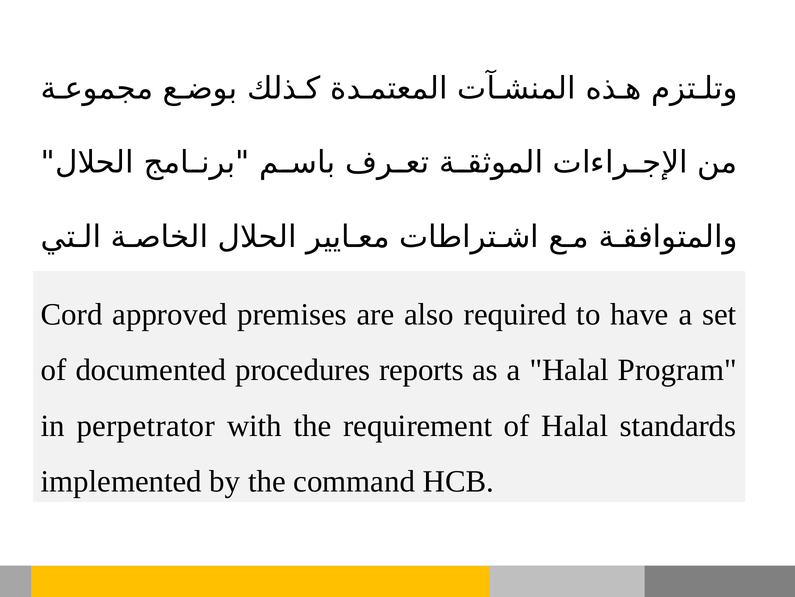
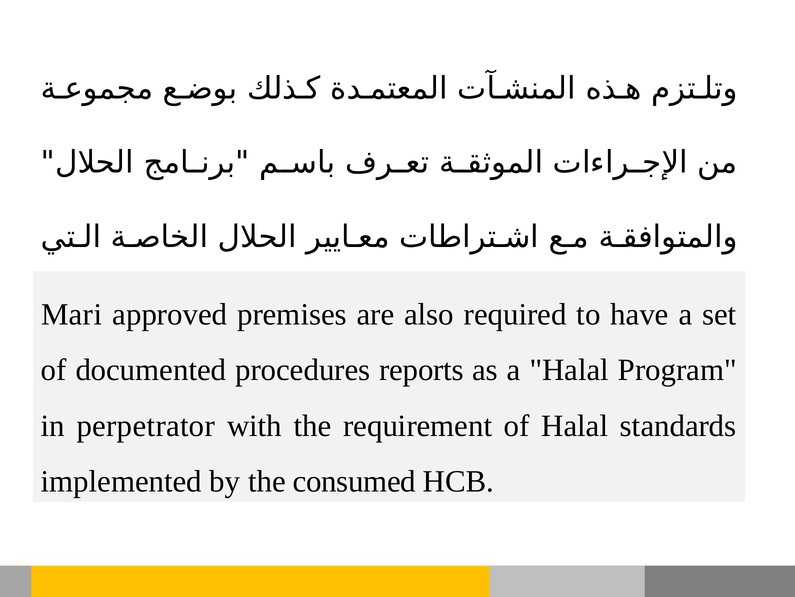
Cord: Cord -> Mari
command: command -> consumed
